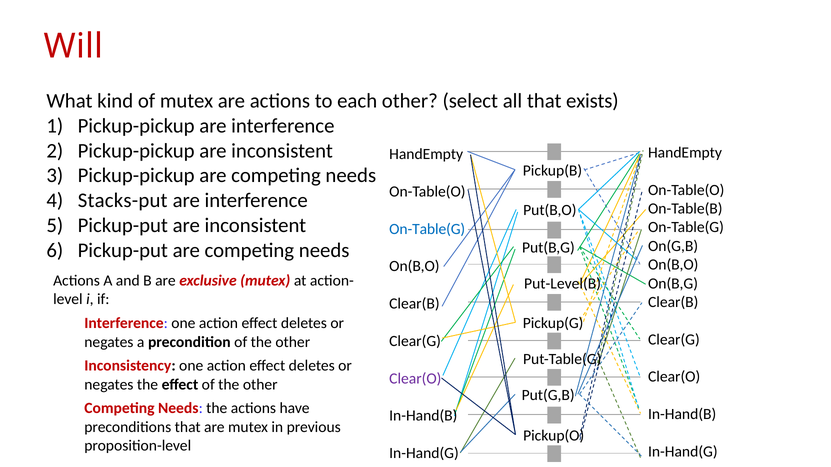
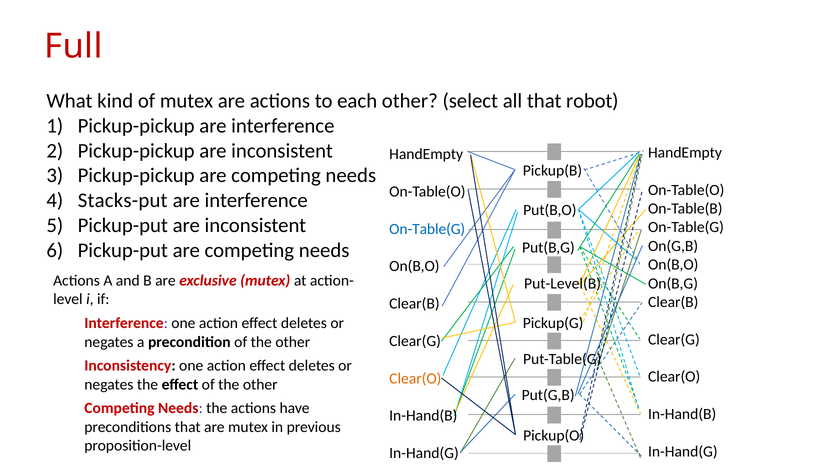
Will: Will -> Full
exists: exists -> robot
Clear(O at (415, 379) colour: purple -> orange
